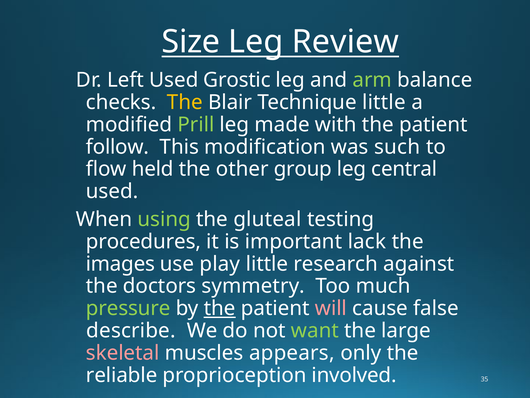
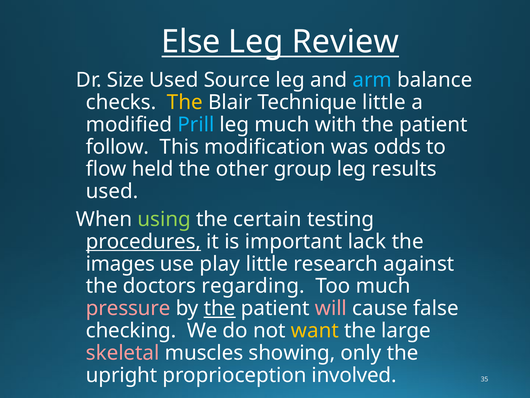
Size: Size -> Else
Left: Left -> Size
Grostic: Grostic -> Source
arm colour: light green -> light blue
Prill colour: light green -> light blue
leg made: made -> much
such: such -> odds
central: central -> results
gluteal: gluteal -> certain
procedures underline: none -> present
symmetry: symmetry -> regarding
pressure colour: light green -> pink
describe: describe -> checking
want colour: light green -> yellow
appears: appears -> showing
reliable: reliable -> upright
